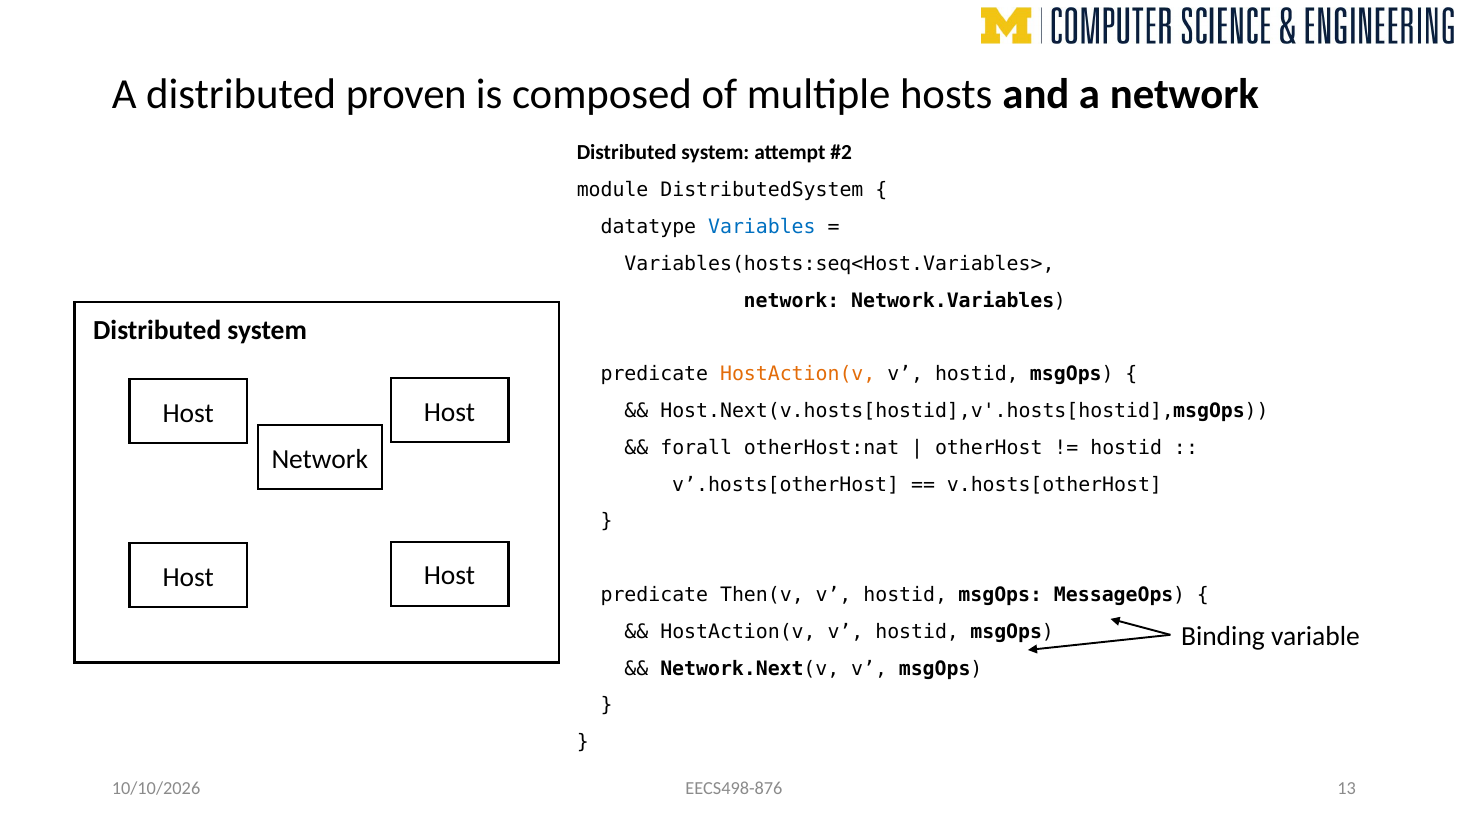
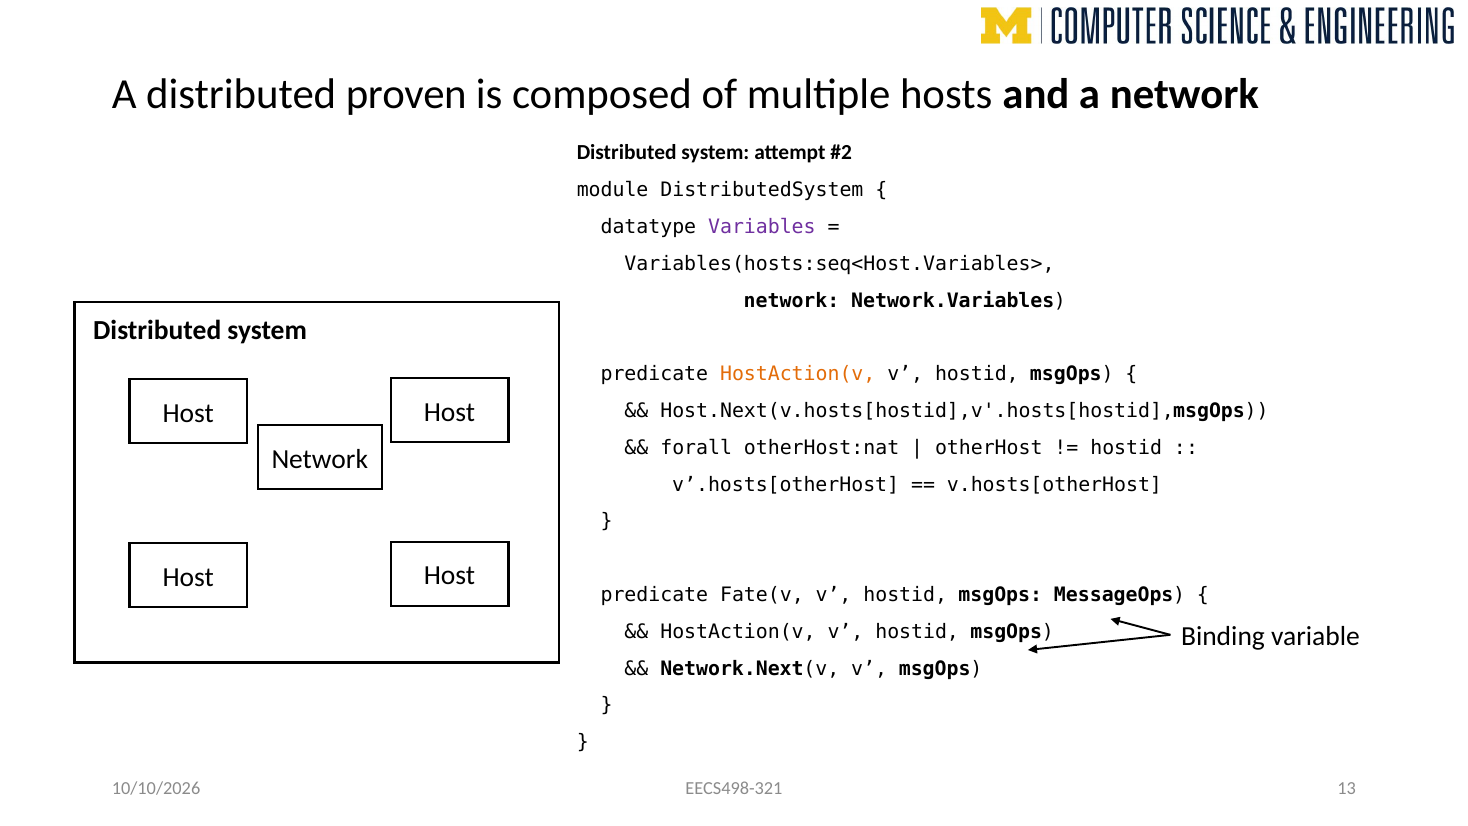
Variables colour: blue -> purple
Then(v: Then(v -> Fate(v
EECS498-876: EECS498-876 -> EECS498-321
